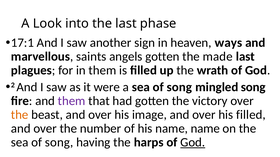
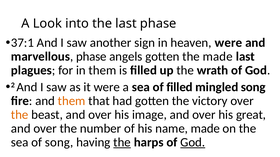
17:1: 17:1 -> 37:1
heaven ways: ways -> were
marvellous saints: saints -> phase
a sea of song: song -> filled
them at (72, 101) colour: purple -> orange
his filled: filled -> great
name name: name -> made
the at (122, 143) underline: none -> present
